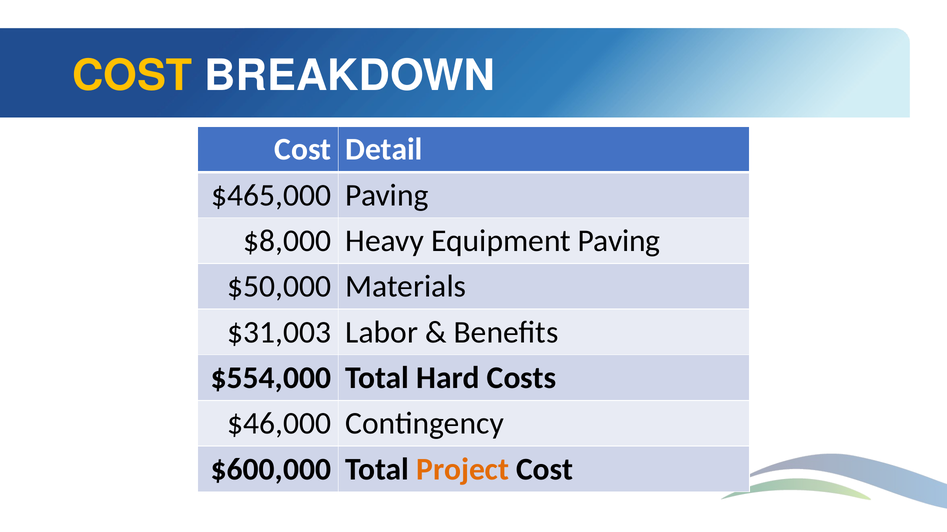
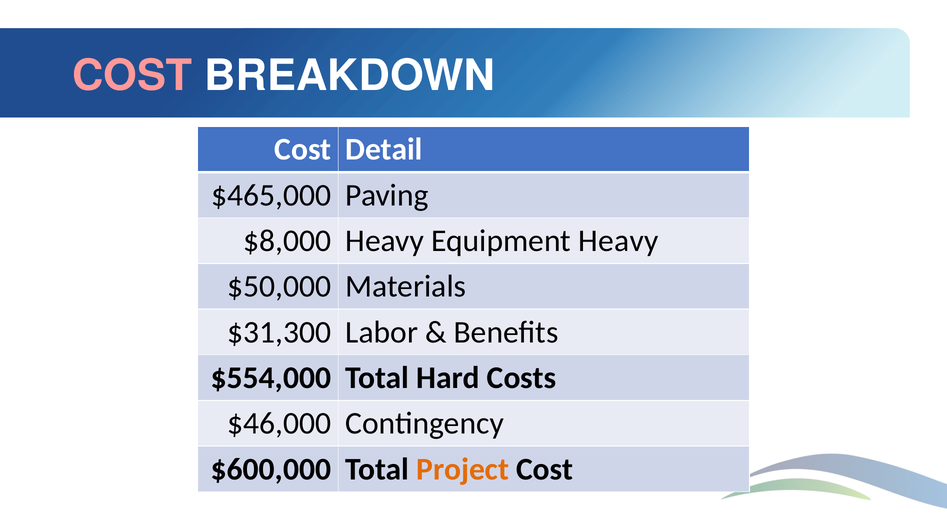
COST at (132, 76) colour: yellow -> pink
Equipment Paving: Paving -> Heavy
$31,003: $31,003 -> $31,300
